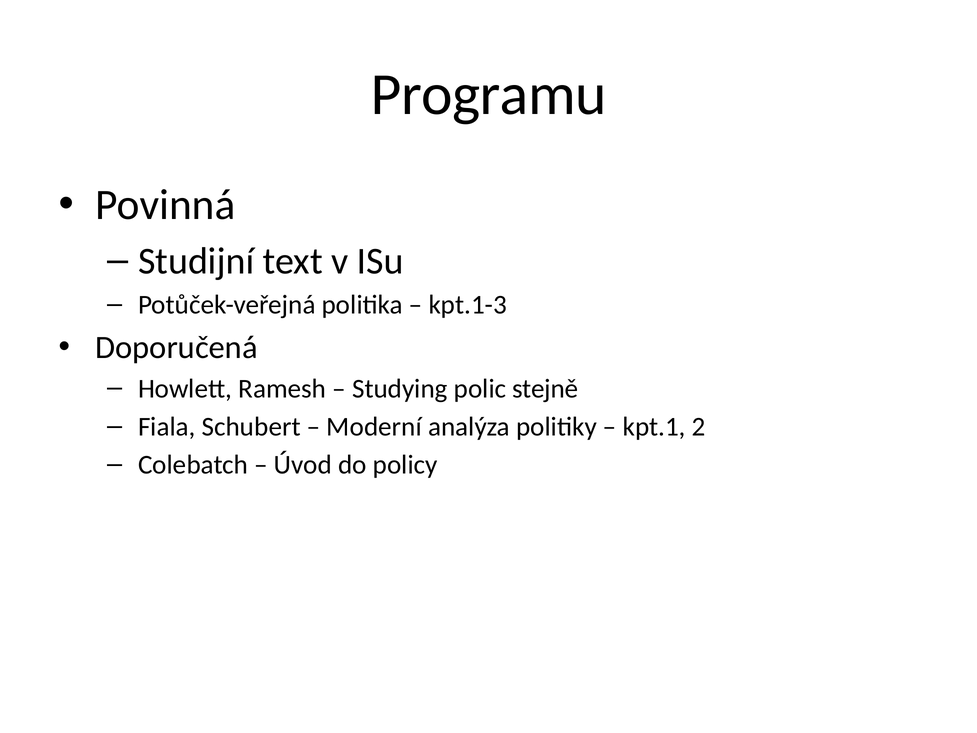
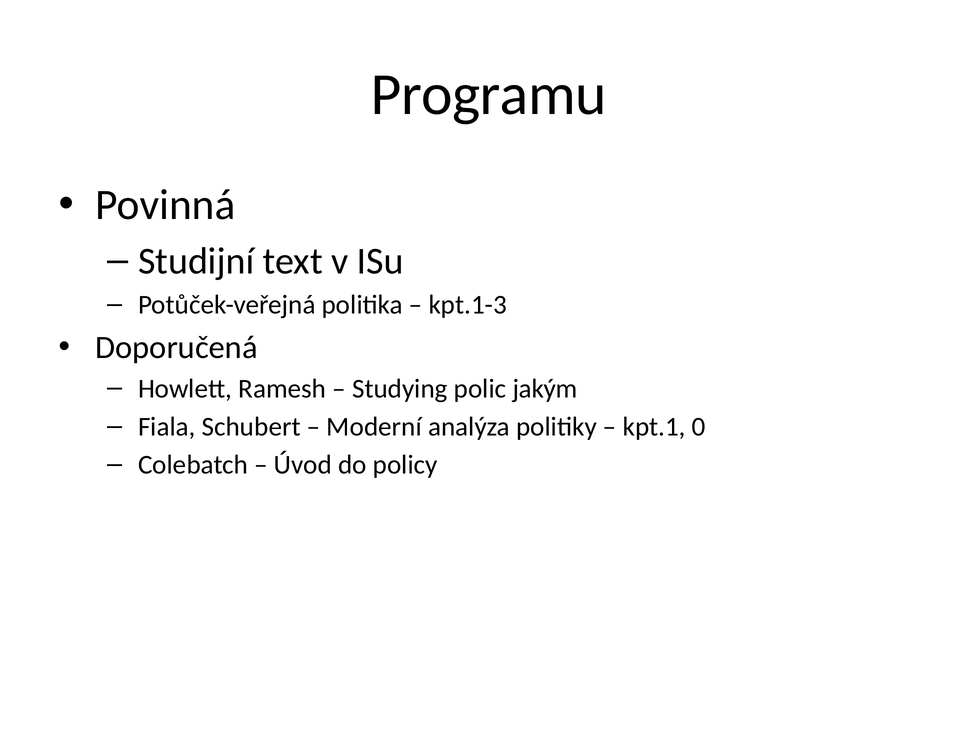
stejně: stejně -> jakým
2: 2 -> 0
